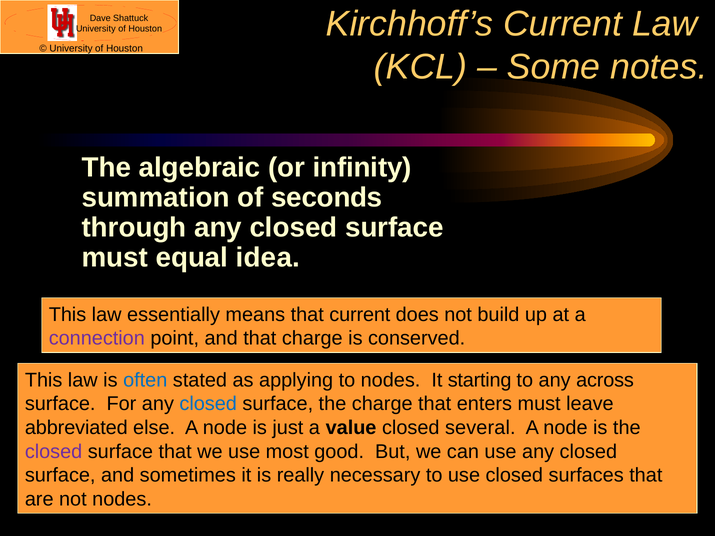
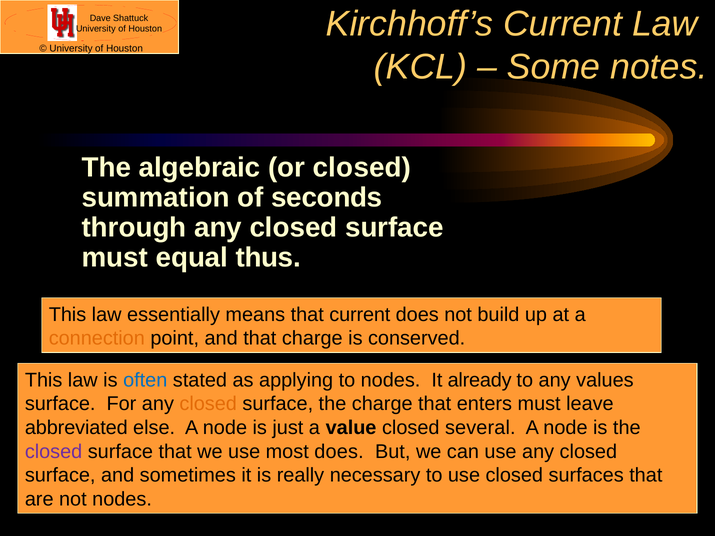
or infinity: infinity -> closed
idea: idea -> thus
connection colour: purple -> orange
starting: starting -> already
across: across -> values
closed at (208, 404) colour: blue -> orange
most good: good -> does
